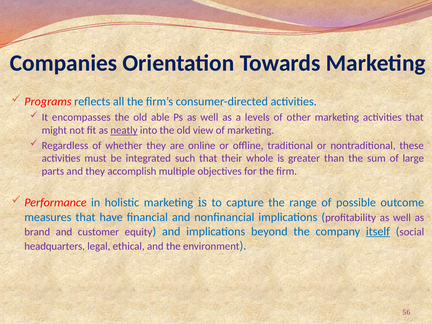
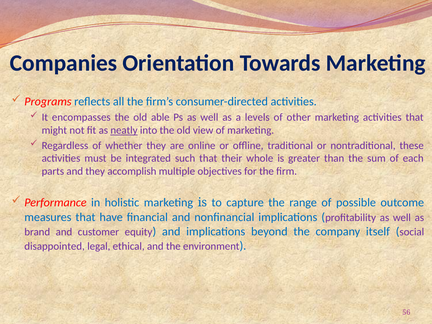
large: large -> each
itself underline: present -> none
headquarters: headquarters -> disappointed
